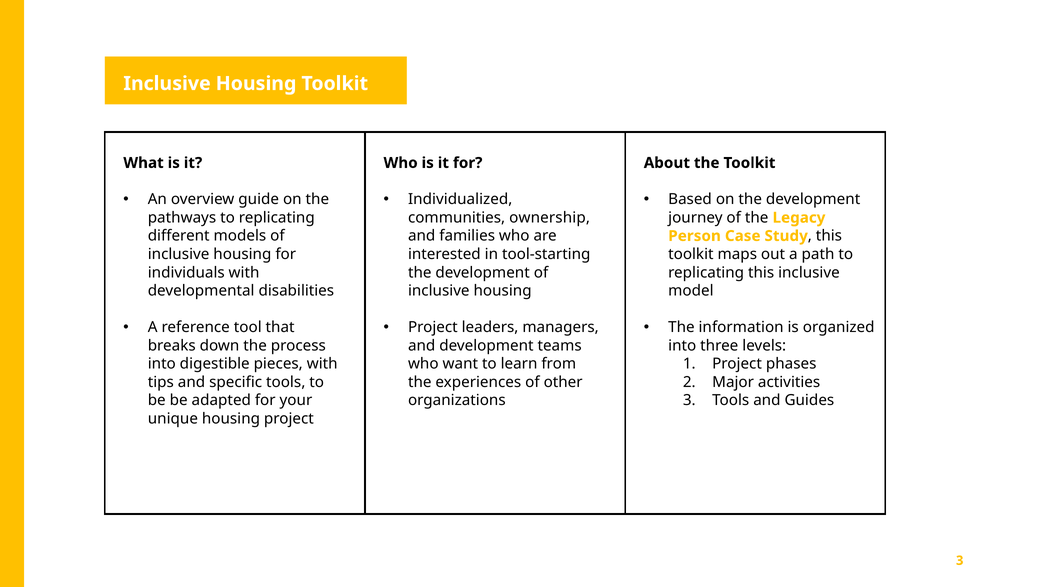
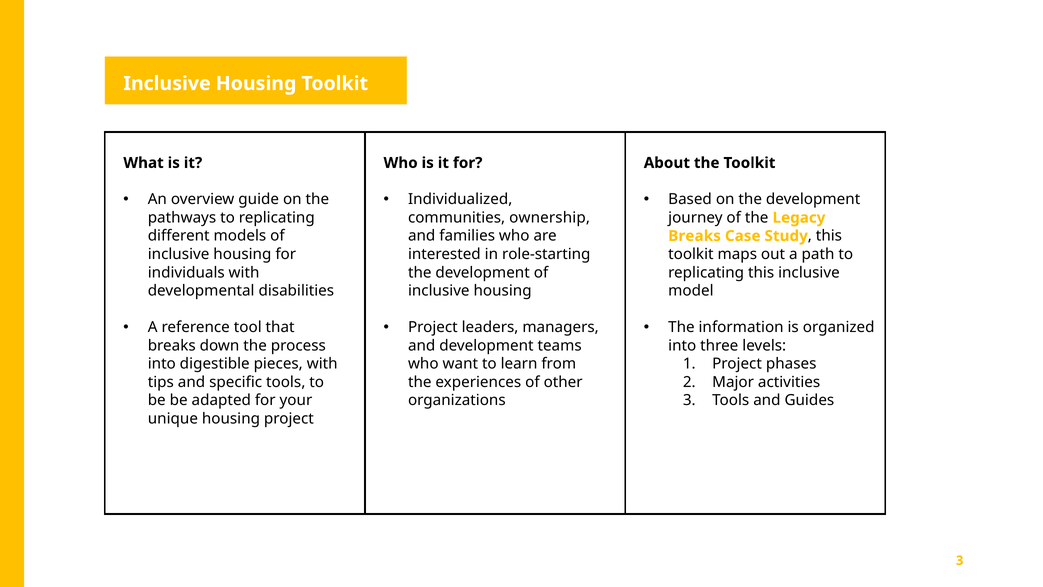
Person at (695, 236): Person -> Breaks
tool-starting: tool-starting -> role-starting
